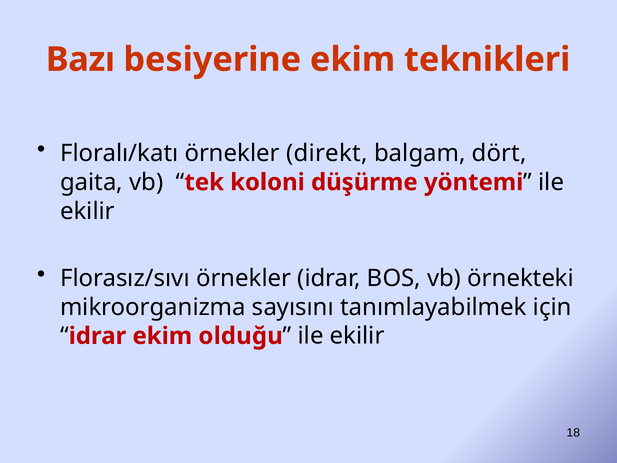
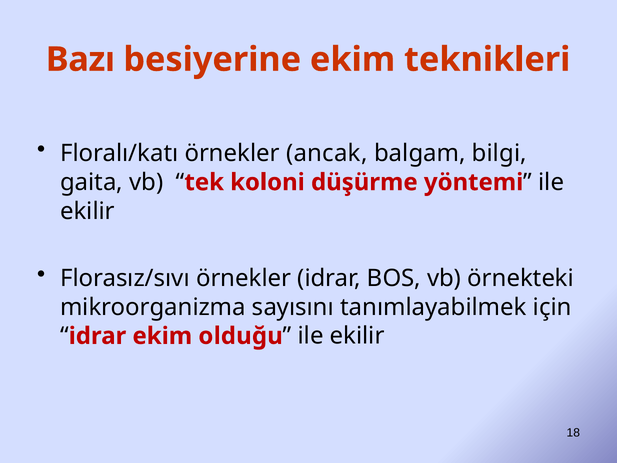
direkt: direkt -> ancak
dört: dört -> bilgi
